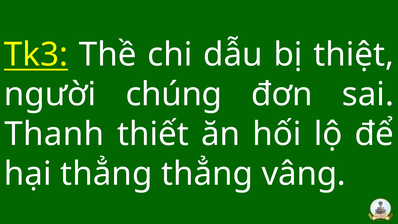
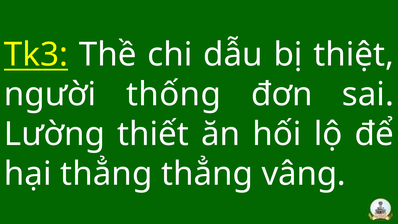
chúng: chúng -> thống
Thanh: Thanh -> Lường
